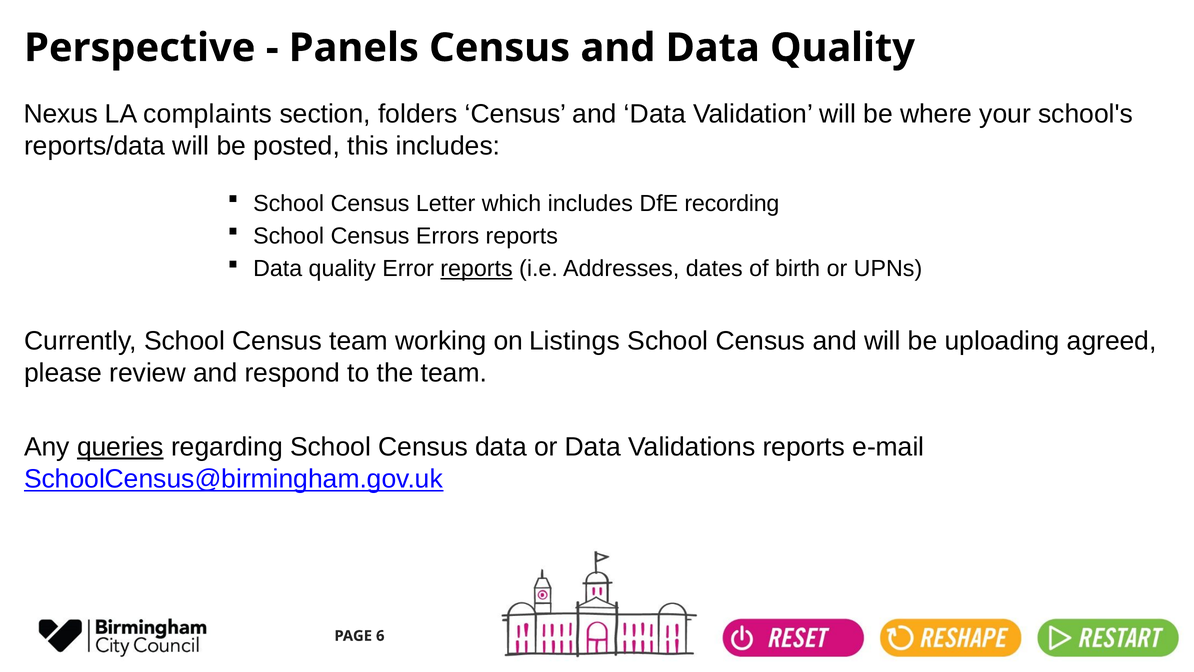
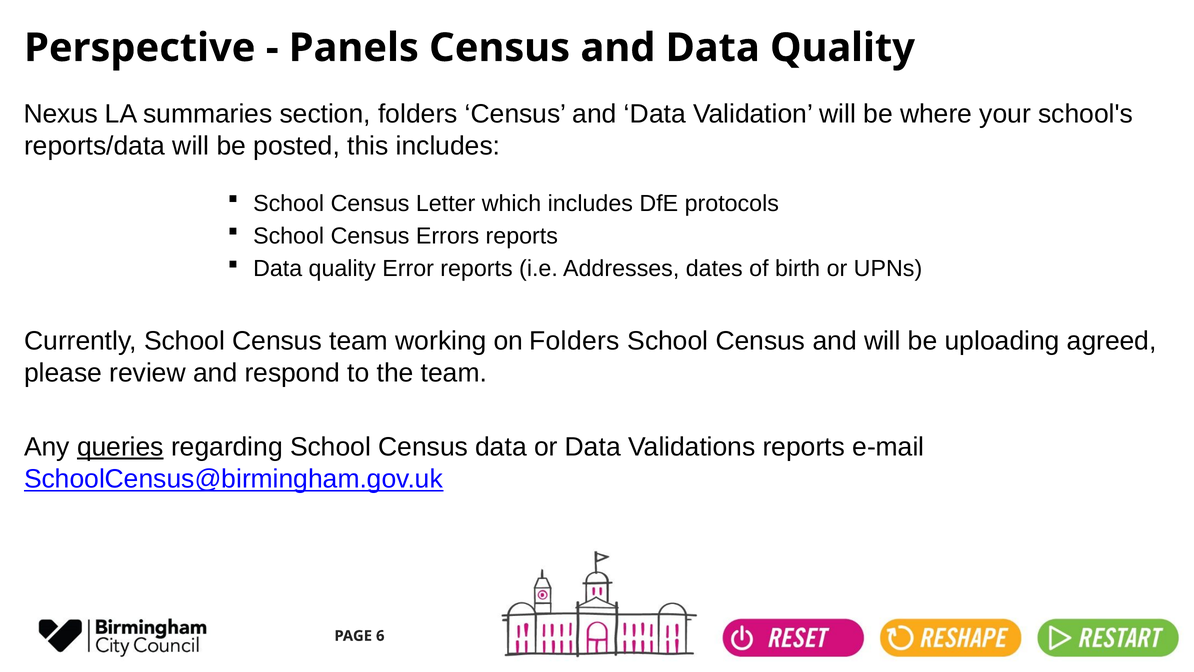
complaints: complaints -> summaries
recording: recording -> protocols
reports at (476, 269) underline: present -> none
on Listings: Listings -> Folders
